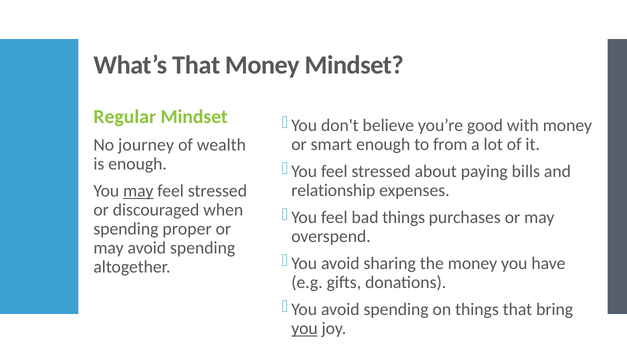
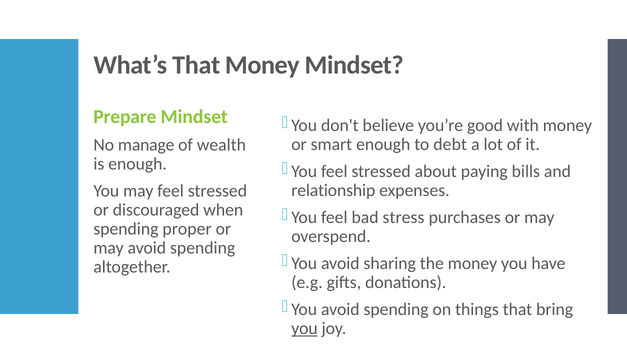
Regular: Regular -> Prepare
from: from -> debt
journey: journey -> manage
may at (138, 191) underline: present -> none
bad things: things -> stress
